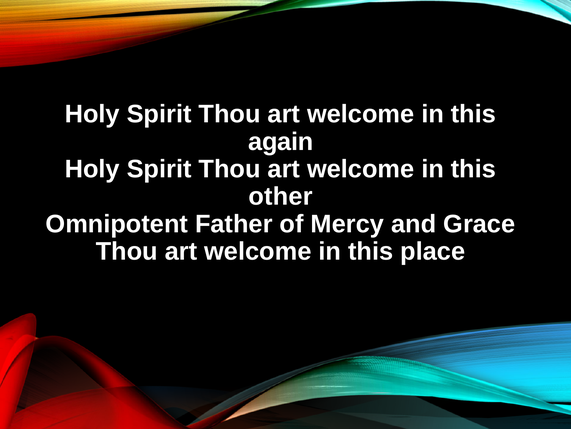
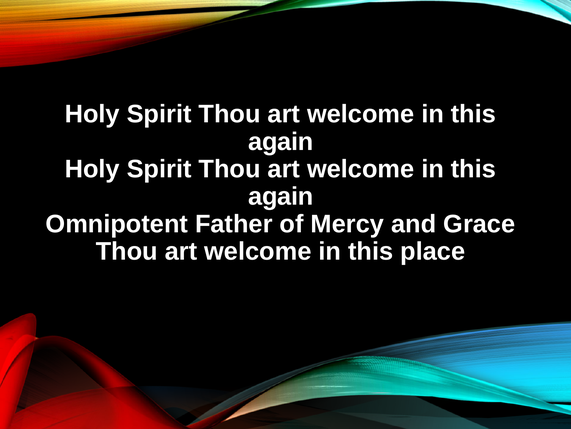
other at (281, 196): other -> again
